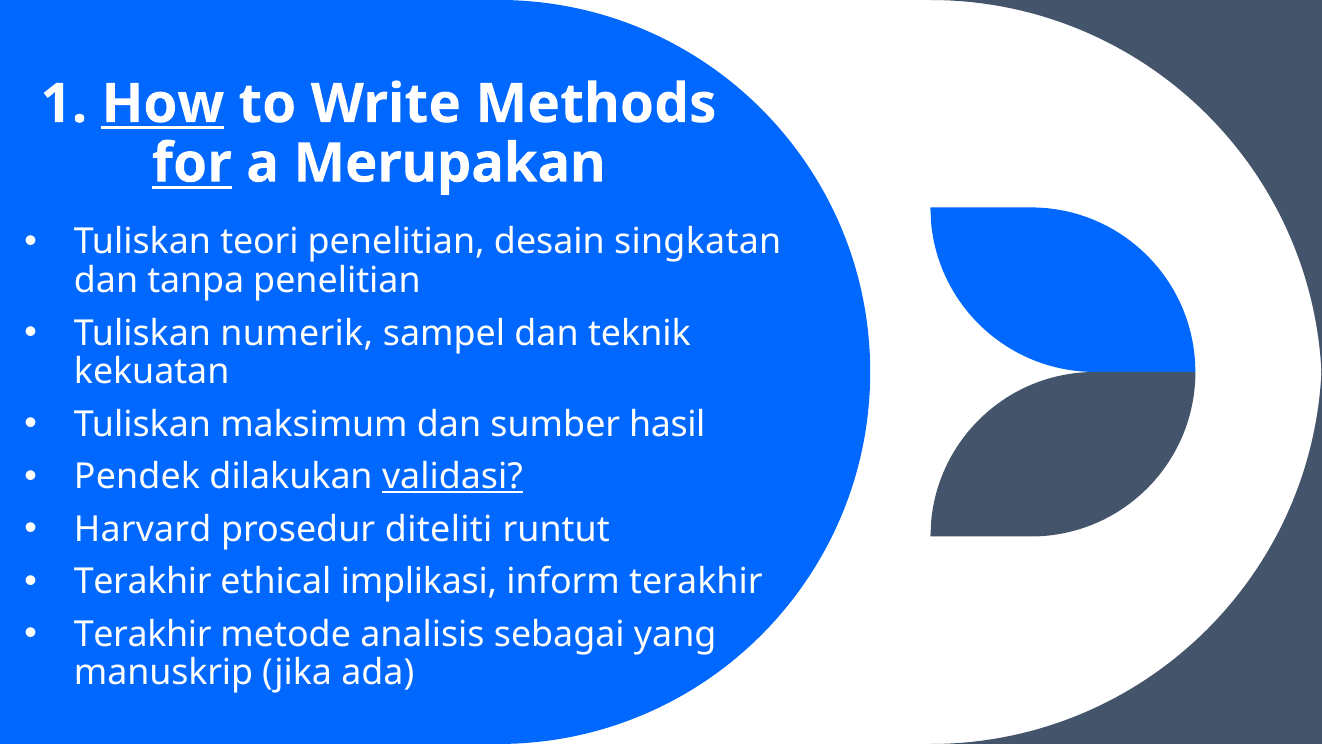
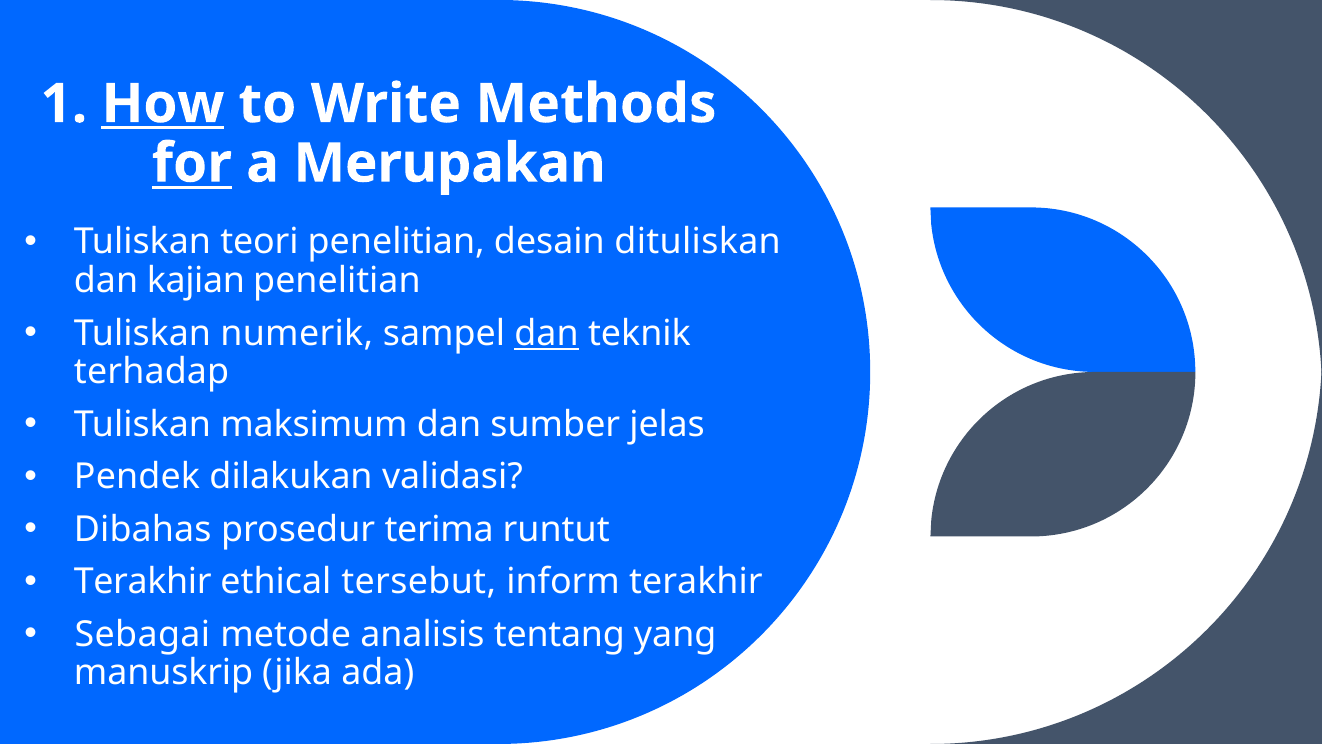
singkatan: singkatan -> dituliskan
tanpa: tanpa -> kajian
dan at (547, 333) underline: none -> present
kekuatan: kekuatan -> terhadap
hasil: hasil -> jelas
validasi underline: present -> none
Harvard: Harvard -> Dibahas
diteliti: diteliti -> terima
implikasi: implikasi -> tersebut
Terakhir at (143, 634): Terakhir -> Sebagai
sebagai: sebagai -> tentang
